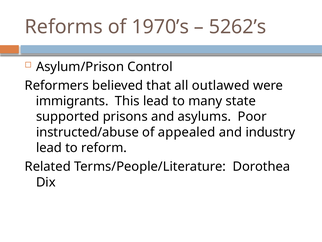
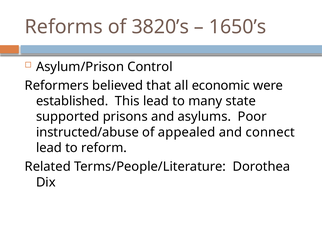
1970’s: 1970’s -> 3820’s
5262’s: 5262’s -> 1650’s
outlawed: outlawed -> economic
immigrants: immigrants -> established
industry: industry -> connect
